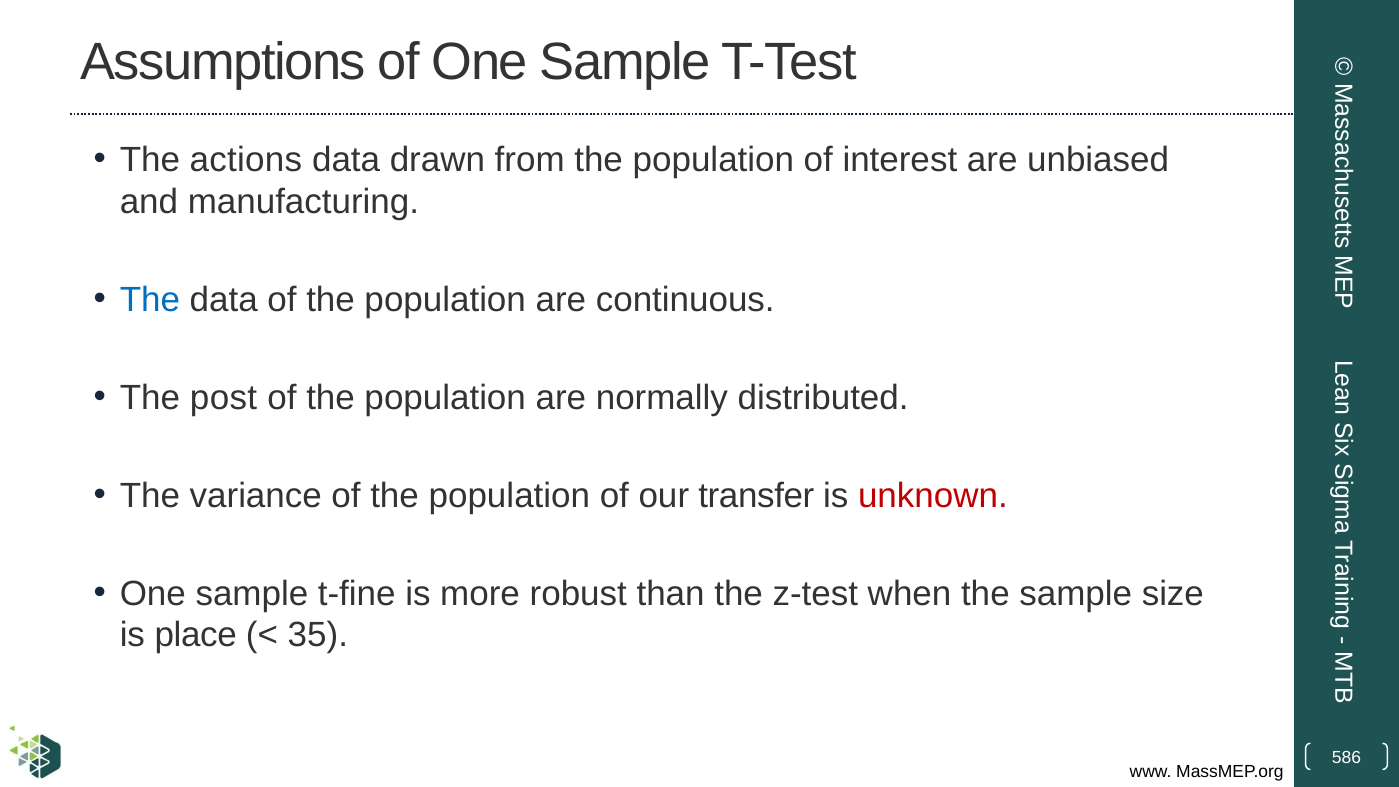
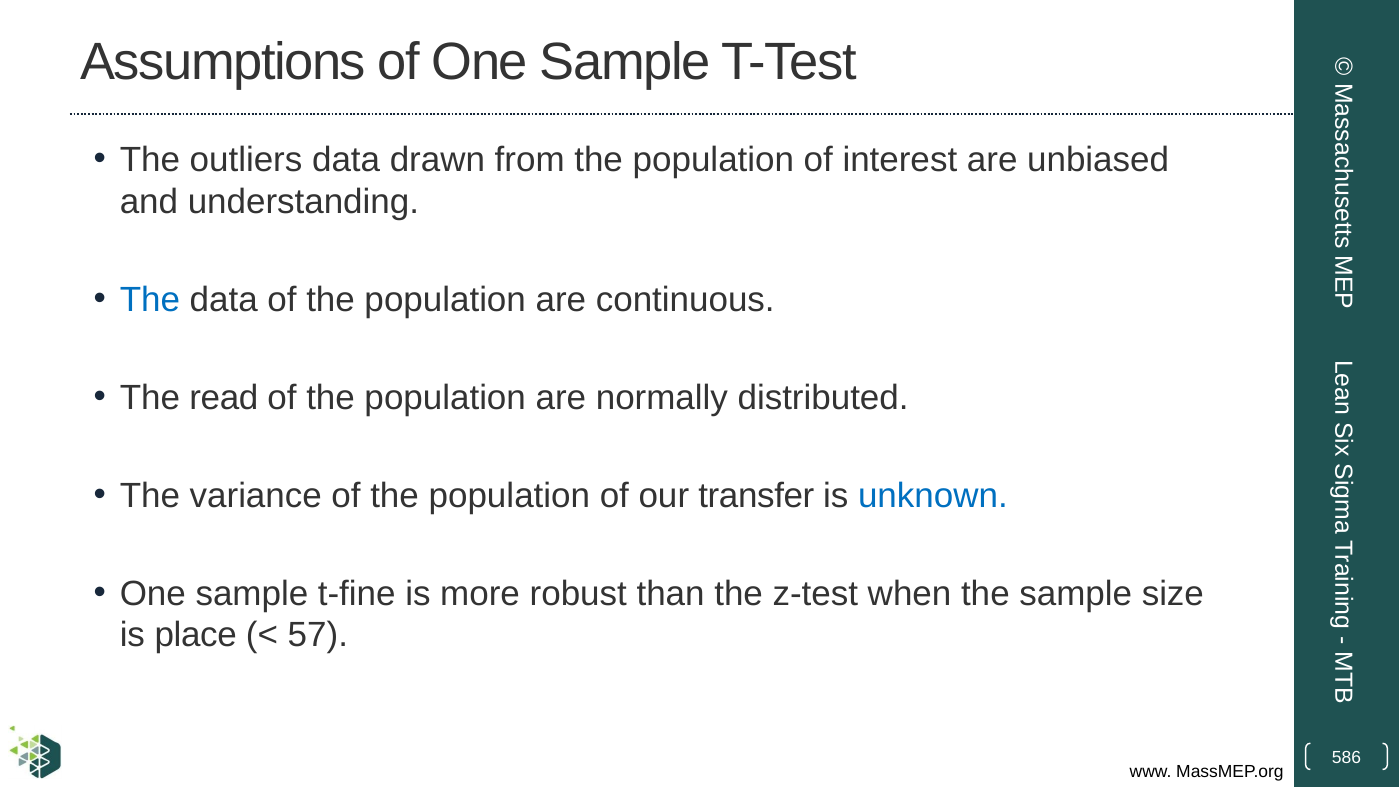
actions: actions -> outliers
manufacturing: manufacturing -> understanding
post: post -> read
unknown colour: red -> blue
35: 35 -> 57
